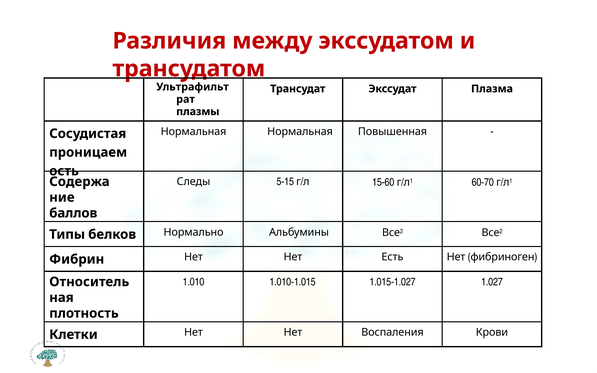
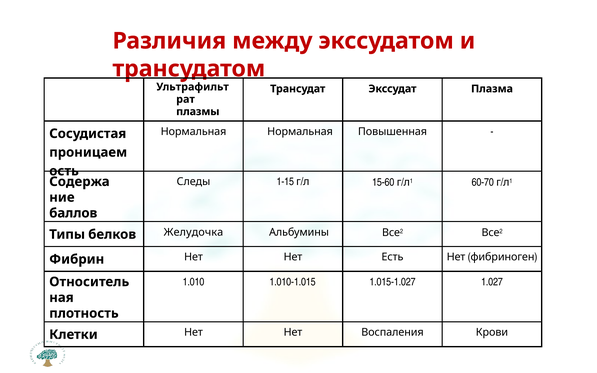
5-15: 5-15 -> 1-15
Нормально: Нормально -> Желудочка
